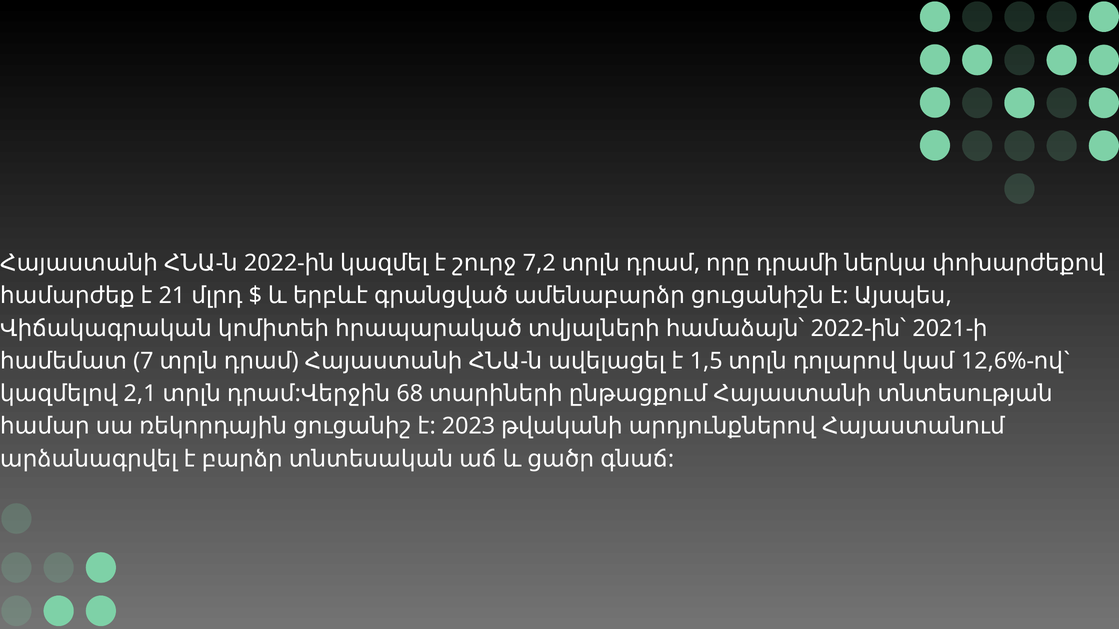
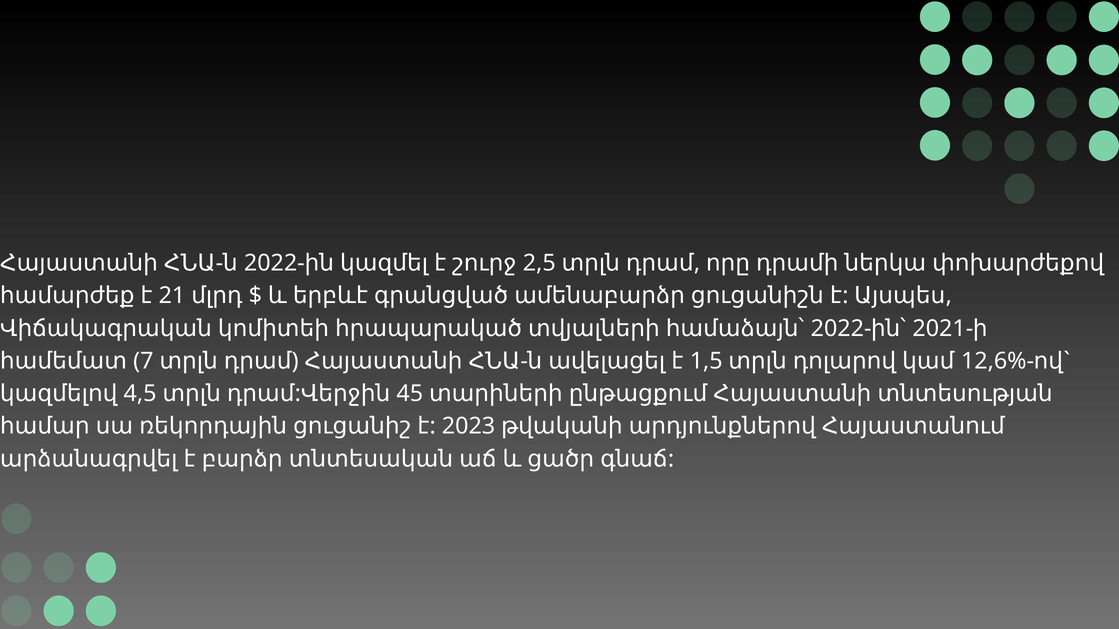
7,2: 7,2 -> 2,5
2,1: 2,1 -> 4,5
68: 68 -> 45
